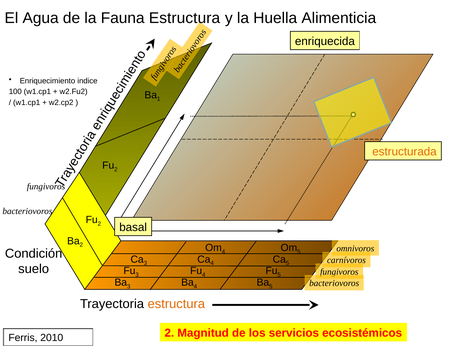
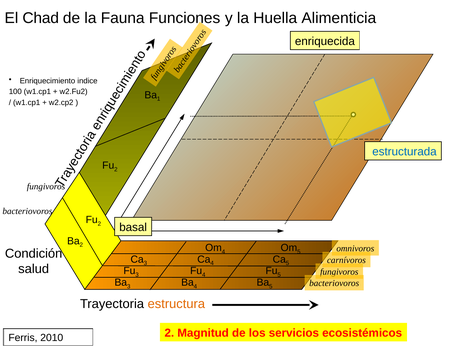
Agua: Agua -> Chad
Fauna Estructura: Estructura -> Funciones
estructurada colour: orange -> blue
suelo: suelo -> salud
